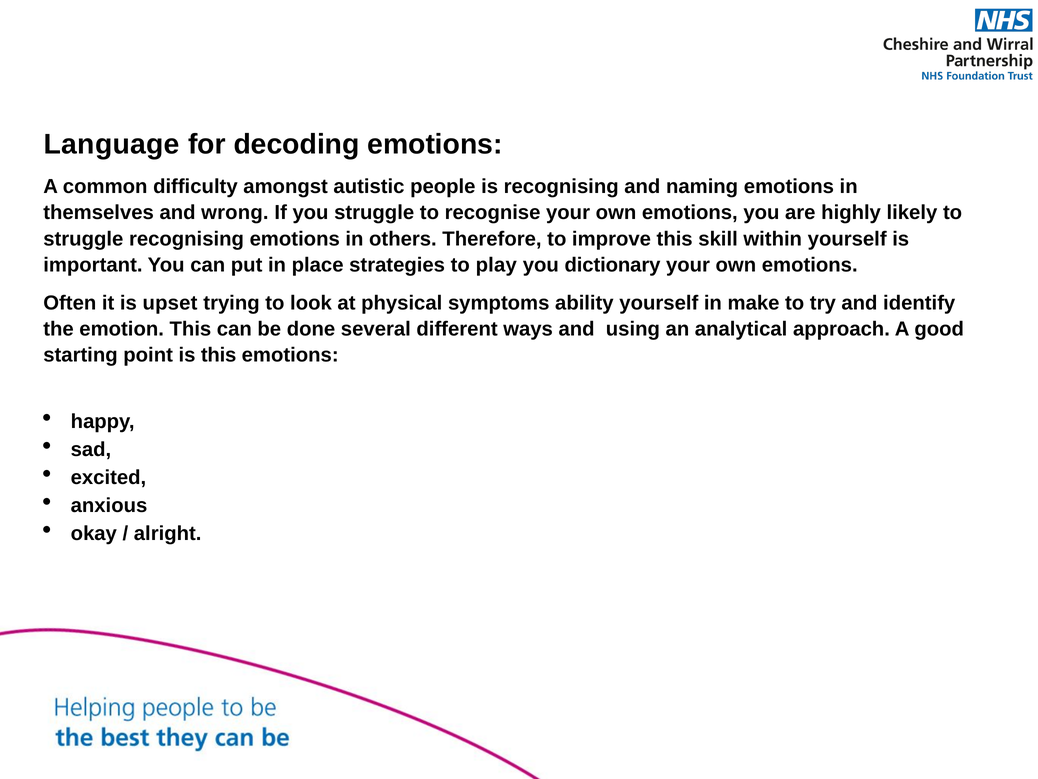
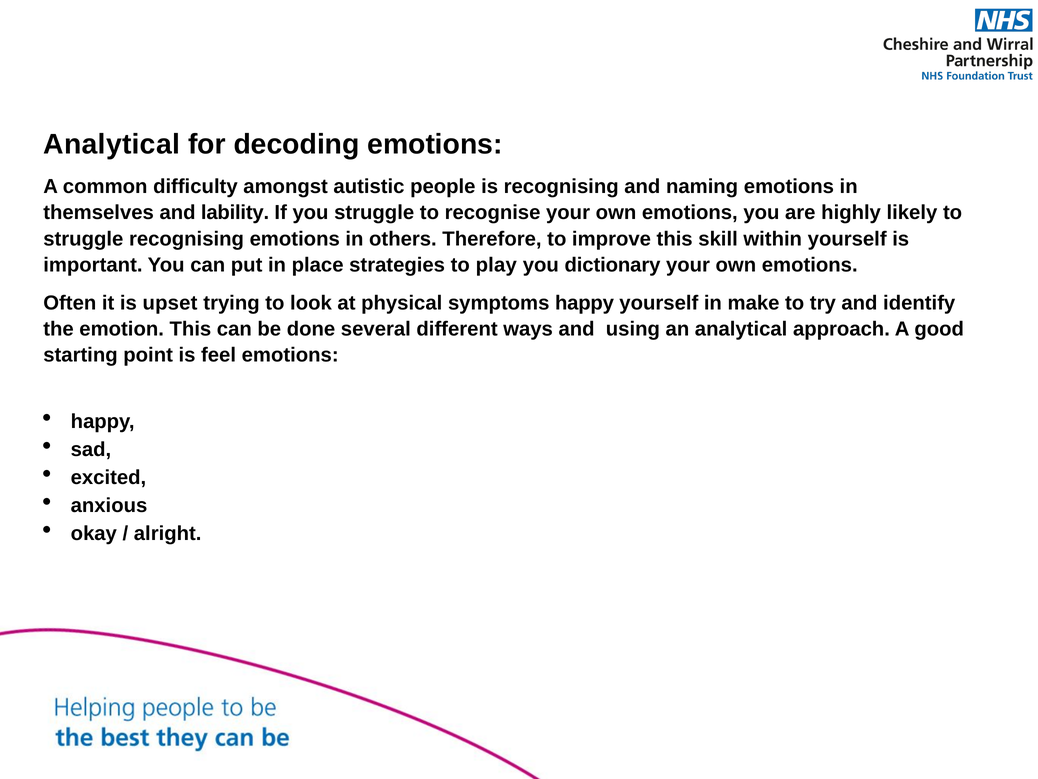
Language at (112, 144): Language -> Analytical
wrong: wrong -> lability
symptoms ability: ability -> happy
is this: this -> feel
